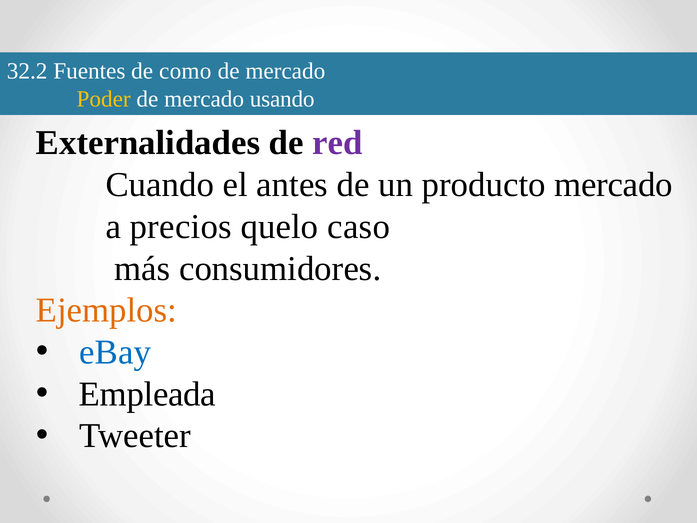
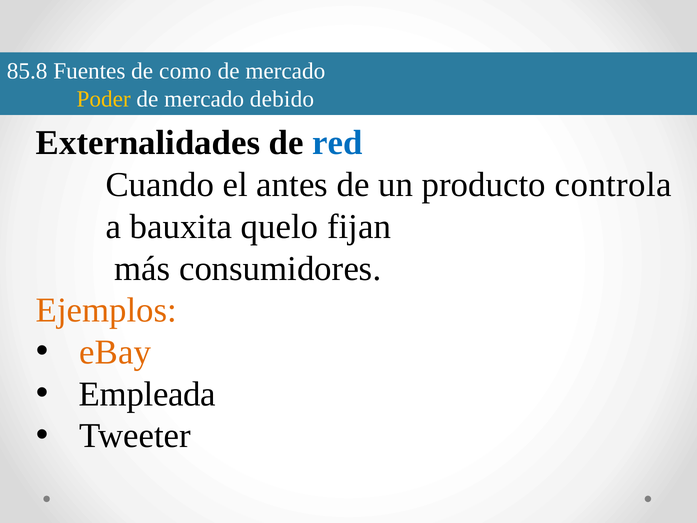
32.2: 32.2 -> 85.8
usando: usando -> debido
red colour: purple -> blue
producto mercado: mercado -> controla
precios: precios -> bauxita
caso: caso -> fijan
eBay colour: blue -> orange
